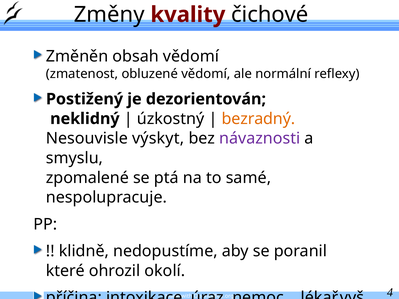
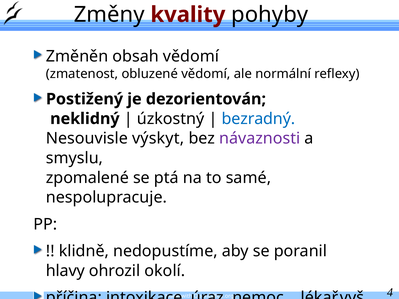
čichové: čichové -> pohyby
bezradný colour: orange -> blue
které: které -> hlavy
